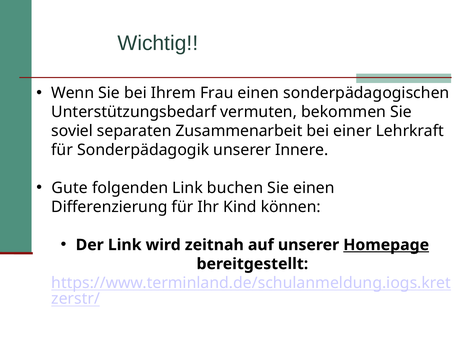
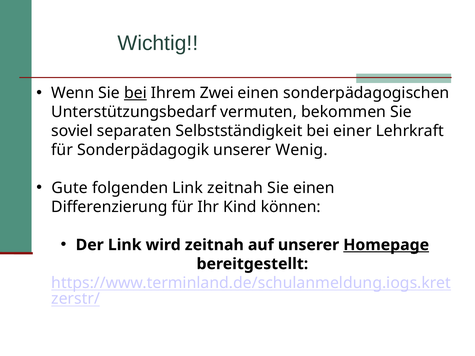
bei at (135, 93) underline: none -> present
Frau: Frau -> Zwei
Zusammenarbeit: Zusammenarbeit -> Selbstständigkeit
Innere: Innere -> Wenig
Link buchen: buchen -> zeitnah
